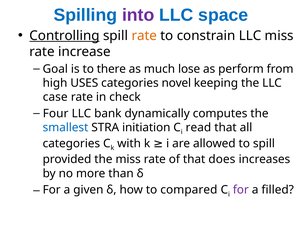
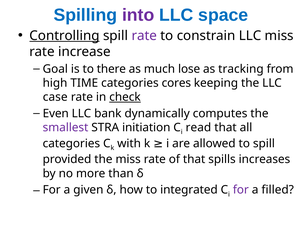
rate at (144, 36) colour: orange -> purple
perform: perform -> tracking
USES: USES -> TIME
novel: novel -> cores
check underline: none -> present
Four: Four -> Even
smallest colour: blue -> purple
does: does -> spills
compared: compared -> integrated
